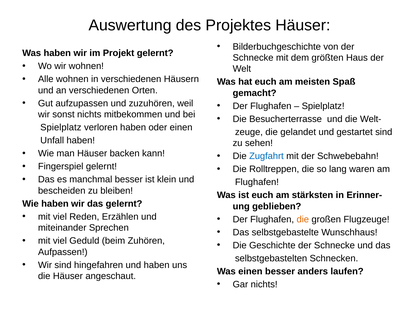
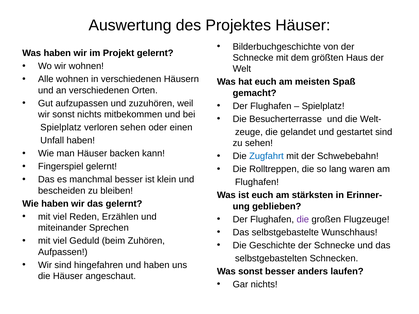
verloren haben: haben -> sehen
die at (303, 220) colour: orange -> purple
Was einen: einen -> sonst
